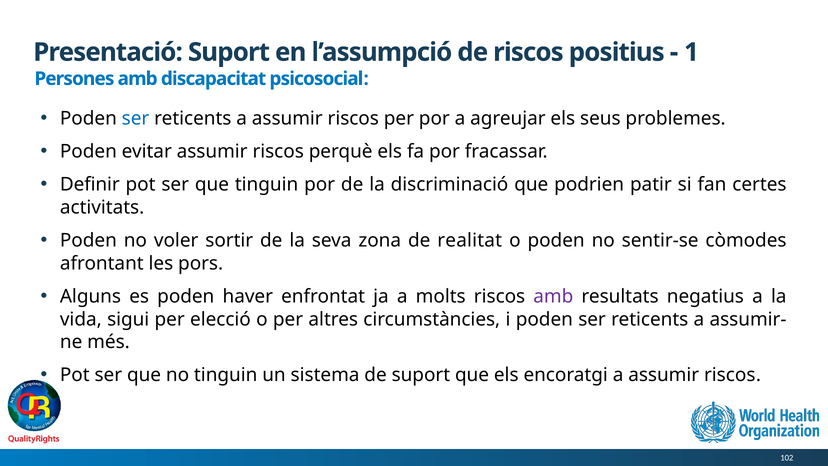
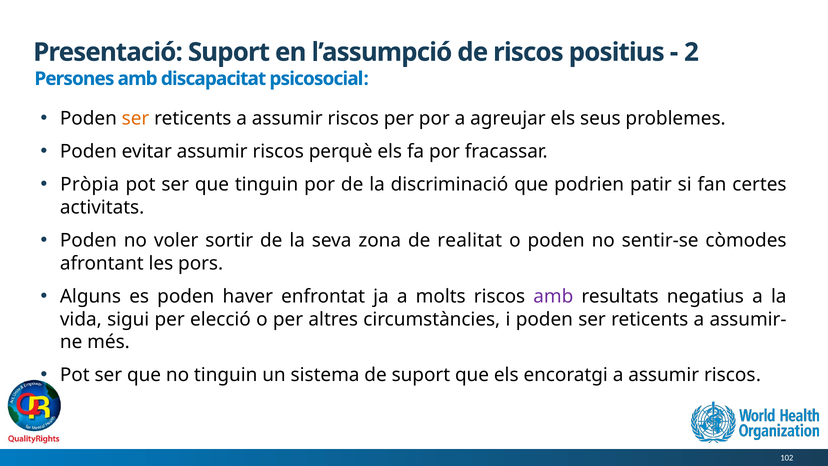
1: 1 -> 2
ser at (136, 118) colour: blue -> orange
Definir: Definir -> Pròpia
